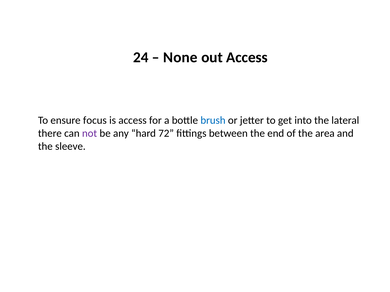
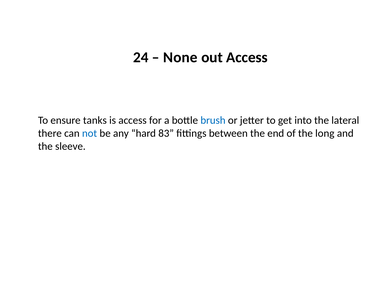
focus: focus -> tanks
not colour: purple -> blue
72: 72 -> 83
area: area -> long
